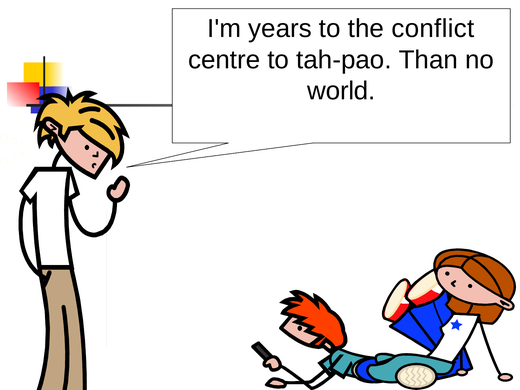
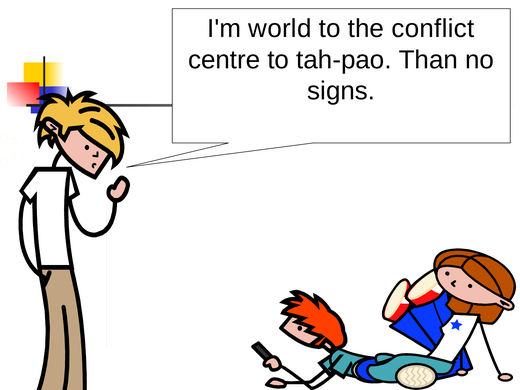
years: years -> world
world: world -> signs
